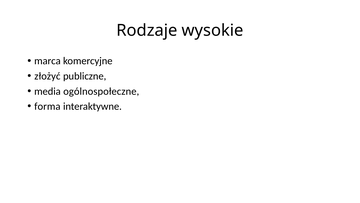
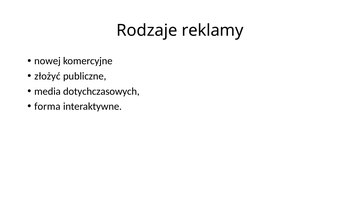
wysokie: wysokie -> reklamy
marca: marca -> nowej
ogólnospołeczne: ogólnospołeczne -> dotychczasowych
